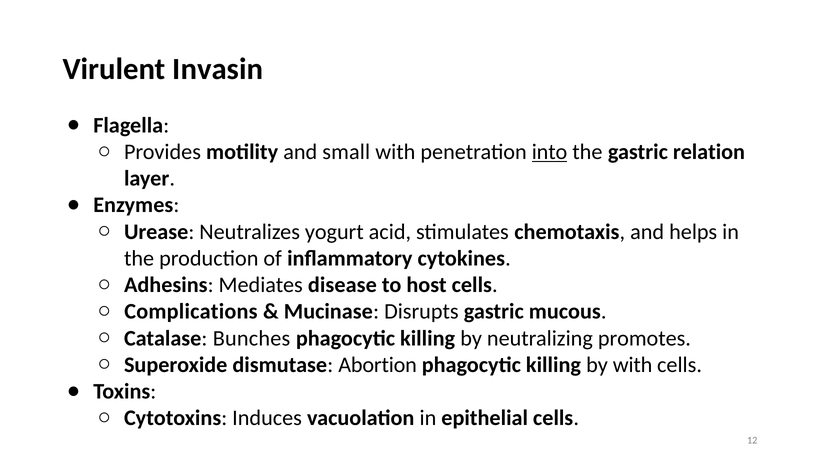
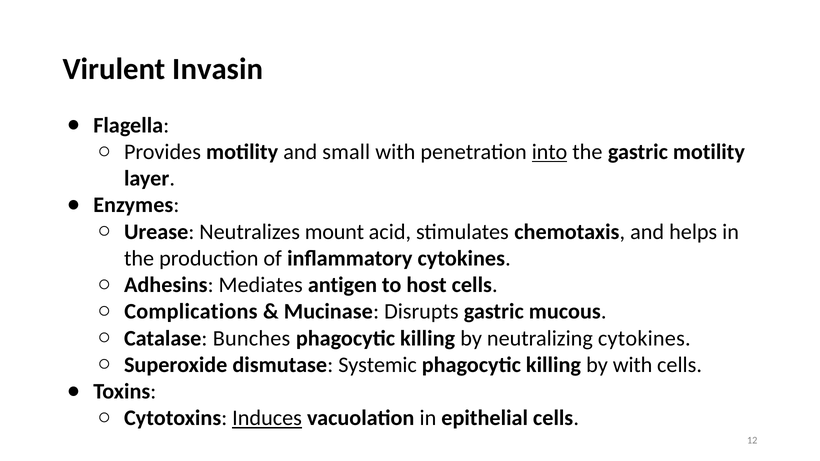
gastric relation: relation -> motility
yogurt: yogurt -> mount
disease: disease -> antigen
neutralizing promotes: promotes -> cytokines
Abortion: Abortion -> Systemic
Induces underline: none -> present
